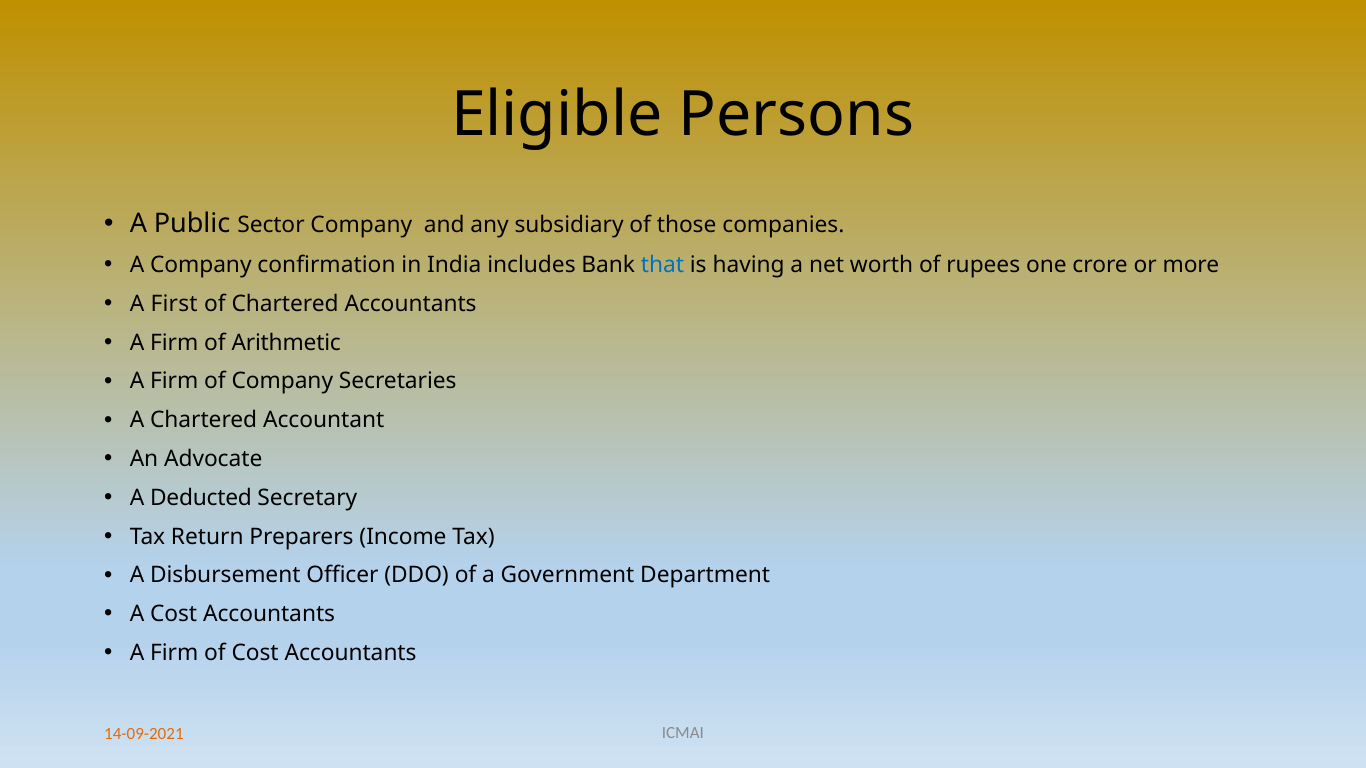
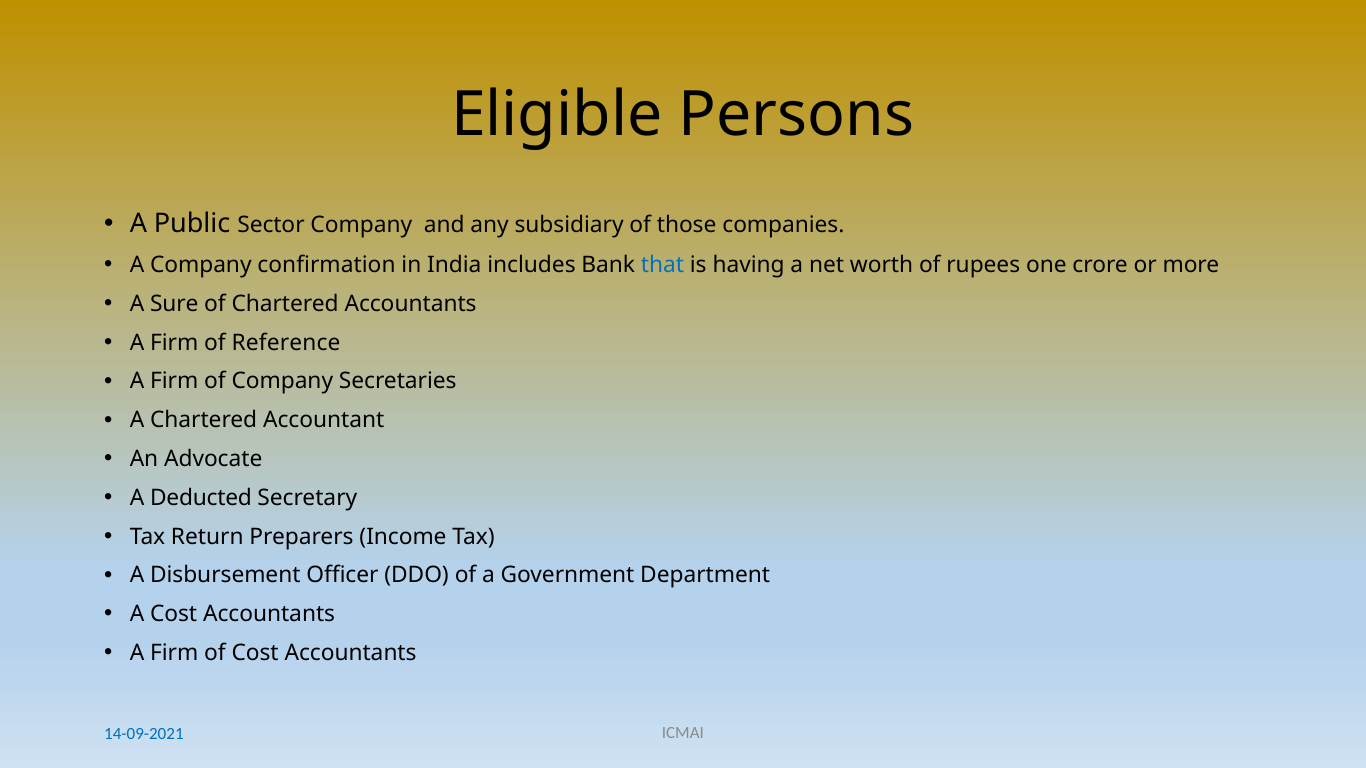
First: First -> Sure
Arithmetic: Arithmetic -> Reference
14-09-2021 colour: orange -> blue
